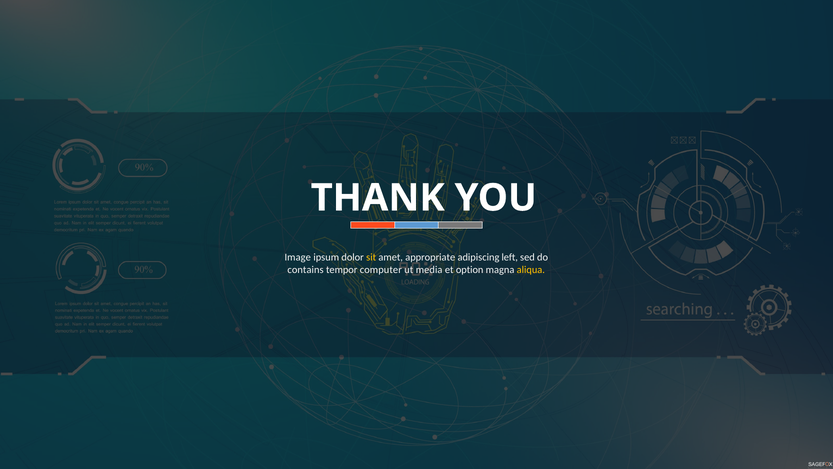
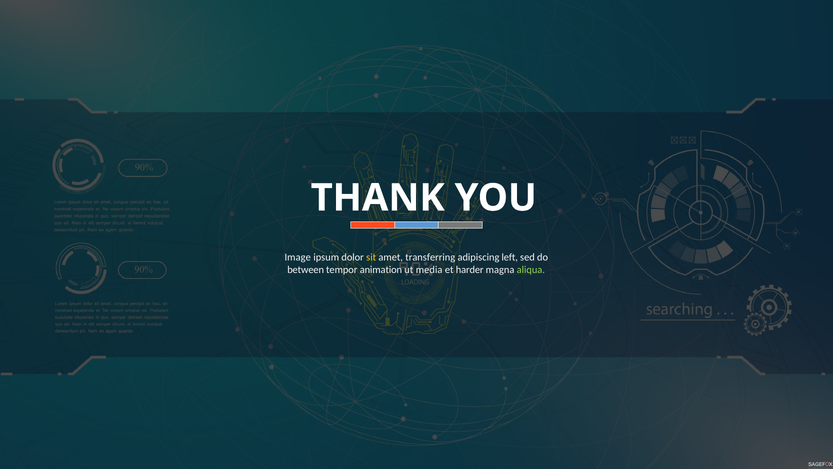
appropriate: appropriate -> transferring
contains: contains -> between
computer: computer -> animation
option: option -> harder
aliqua colour: yellow -> light green
